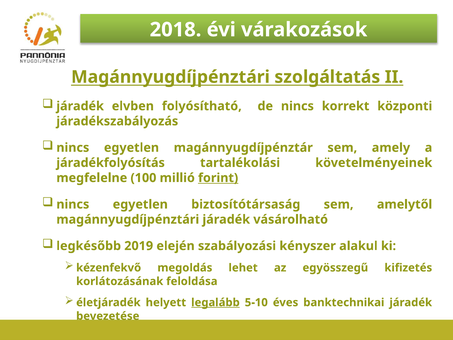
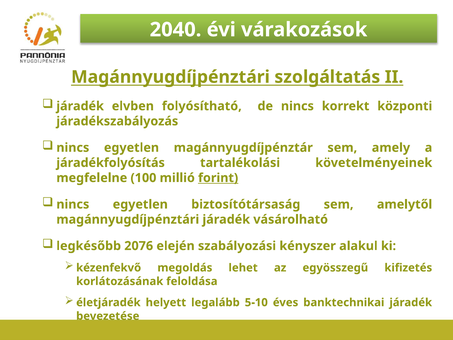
2018: 2018 -> 2040
2019: 2019 -> 2076
legalább underline: present -> none
